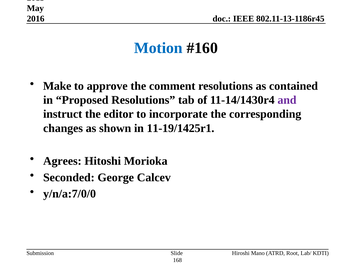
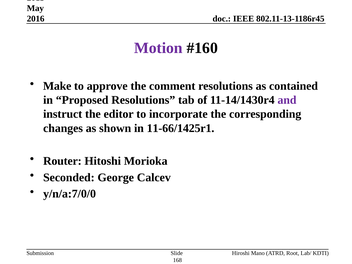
Motion colour: blue -> purple
11-19/1425r1: 11-19/1425r1 -> 11-66/1425r1
Agrees: Agrees -> Router
